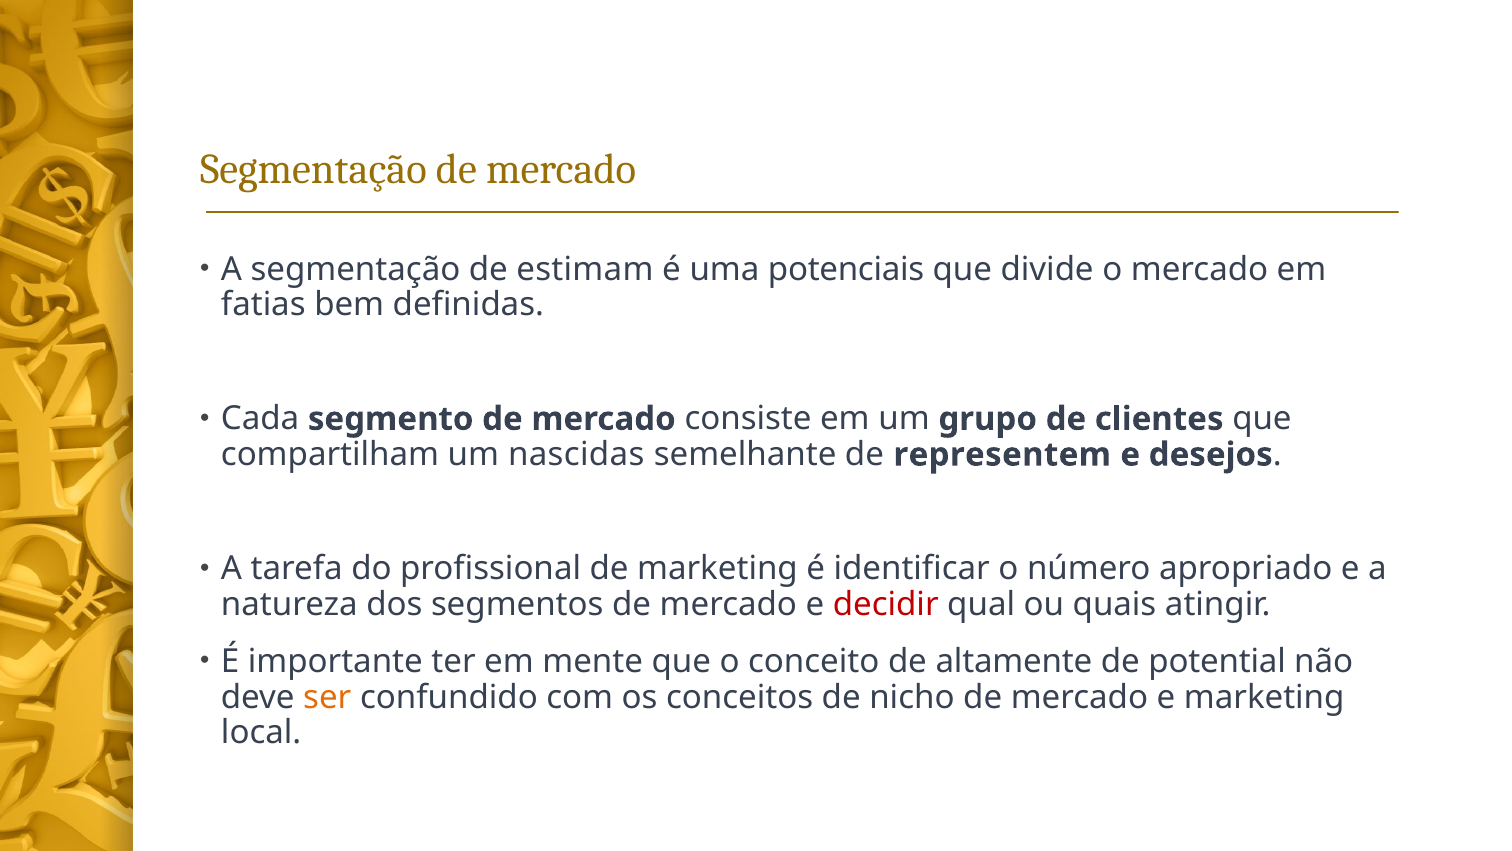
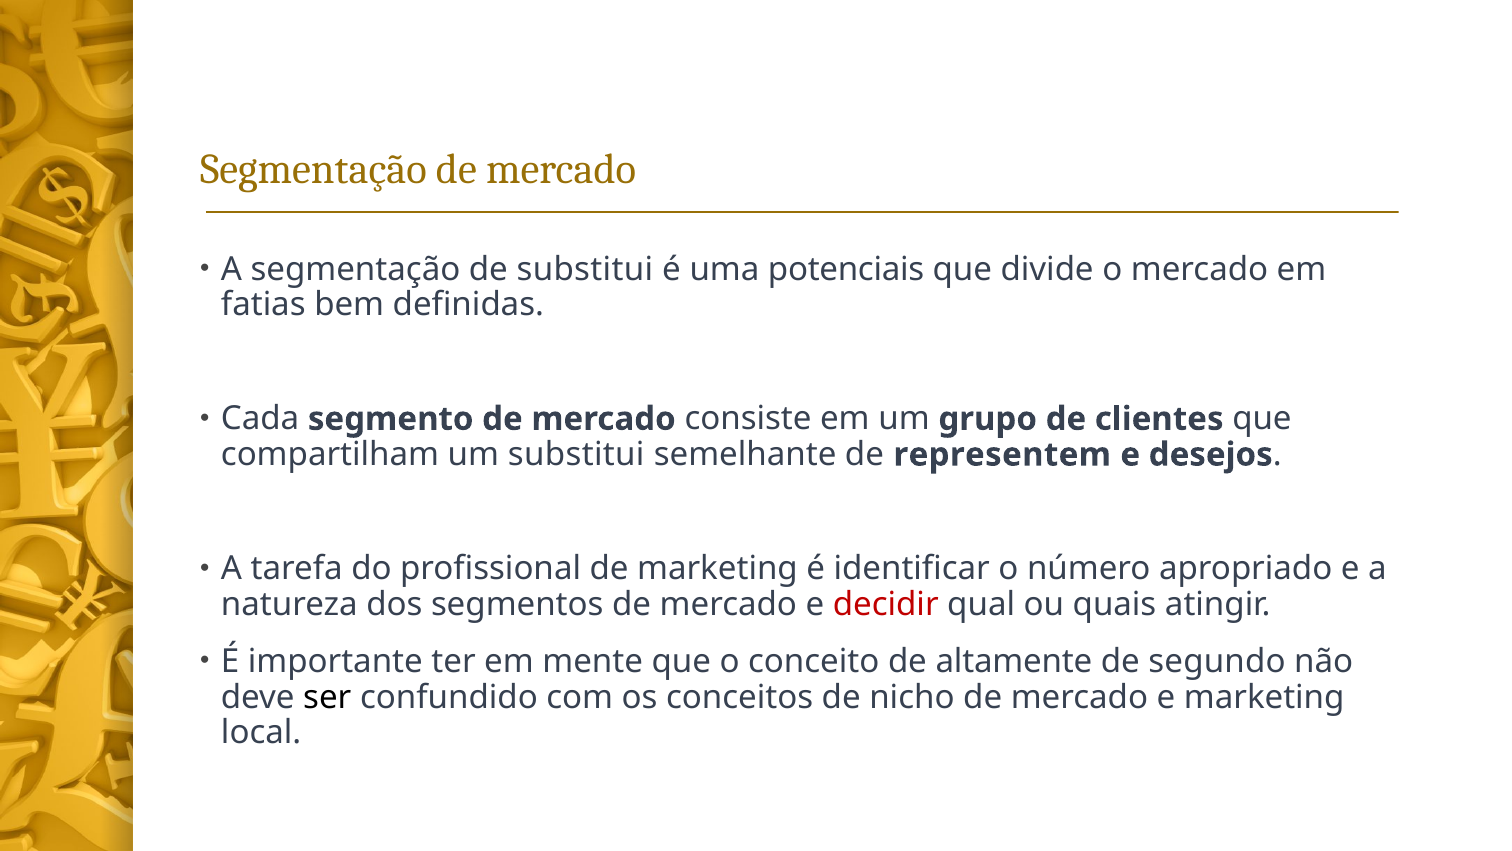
de estimam: estimam -> substitui
um nascidas: nascidas -> substitui
potential: potential -> segundo
ser colour: orange -> black
